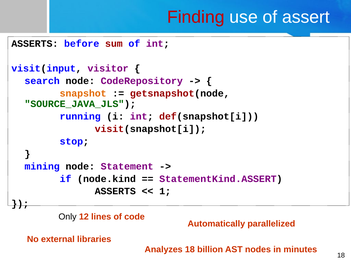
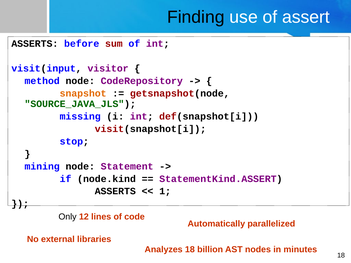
Finding colour: red -> black
search: search -> method
running: running -> missing
